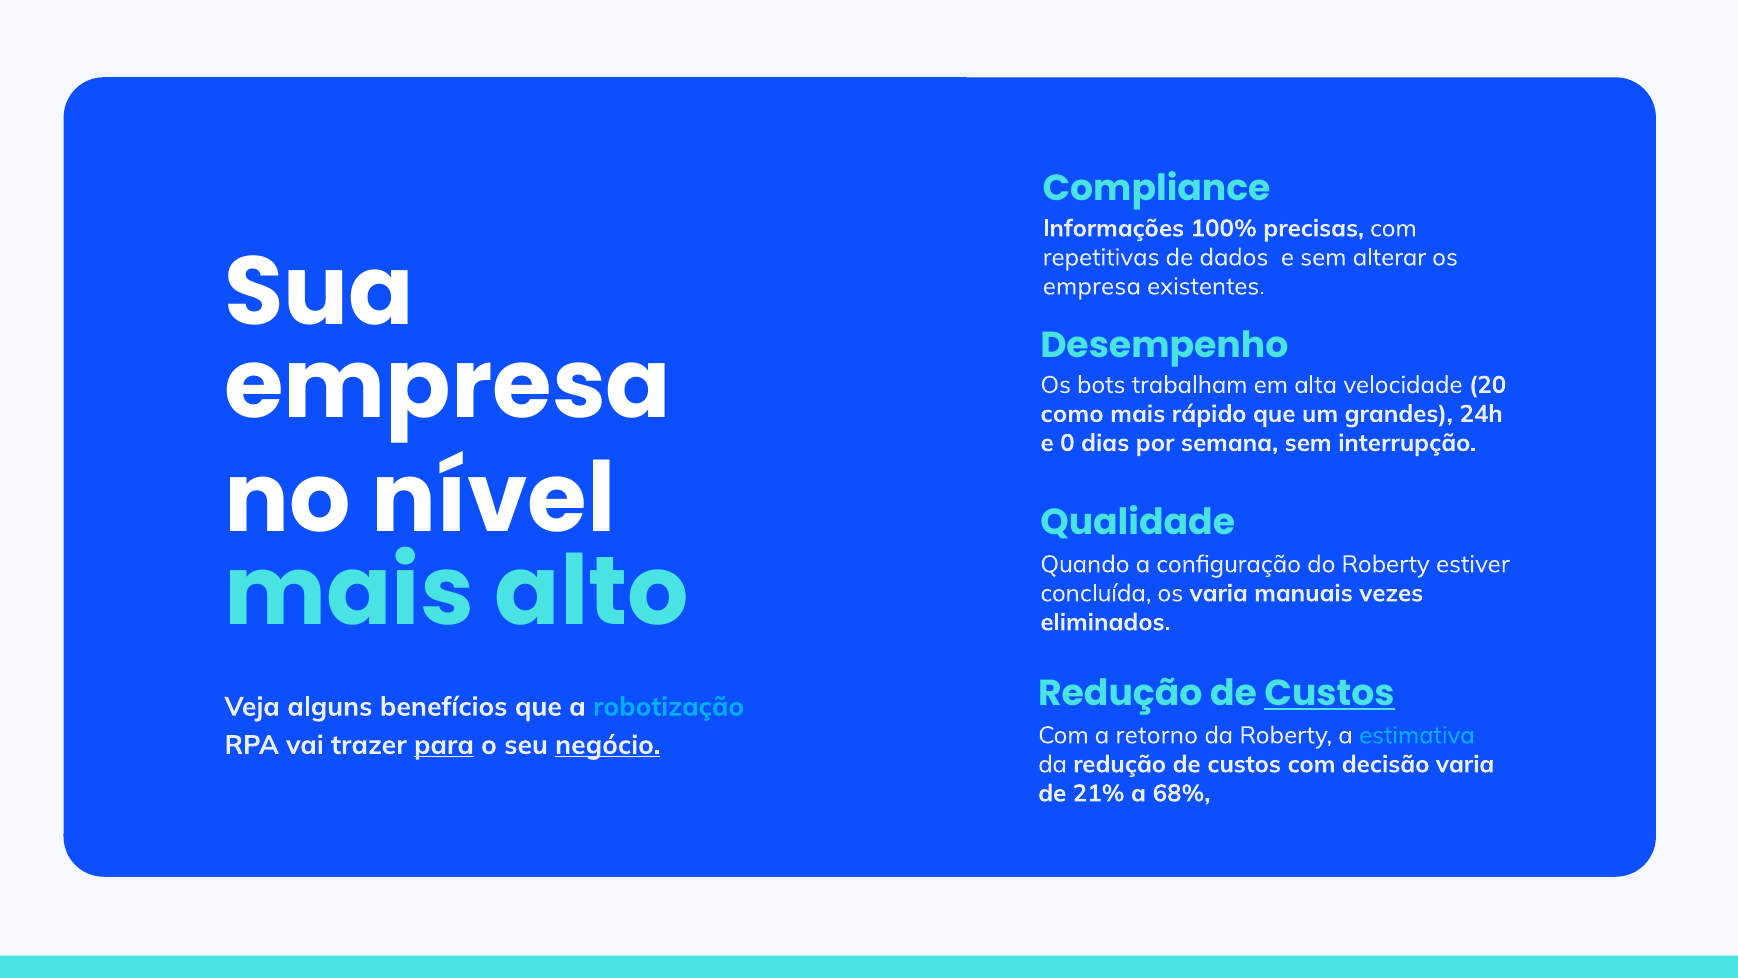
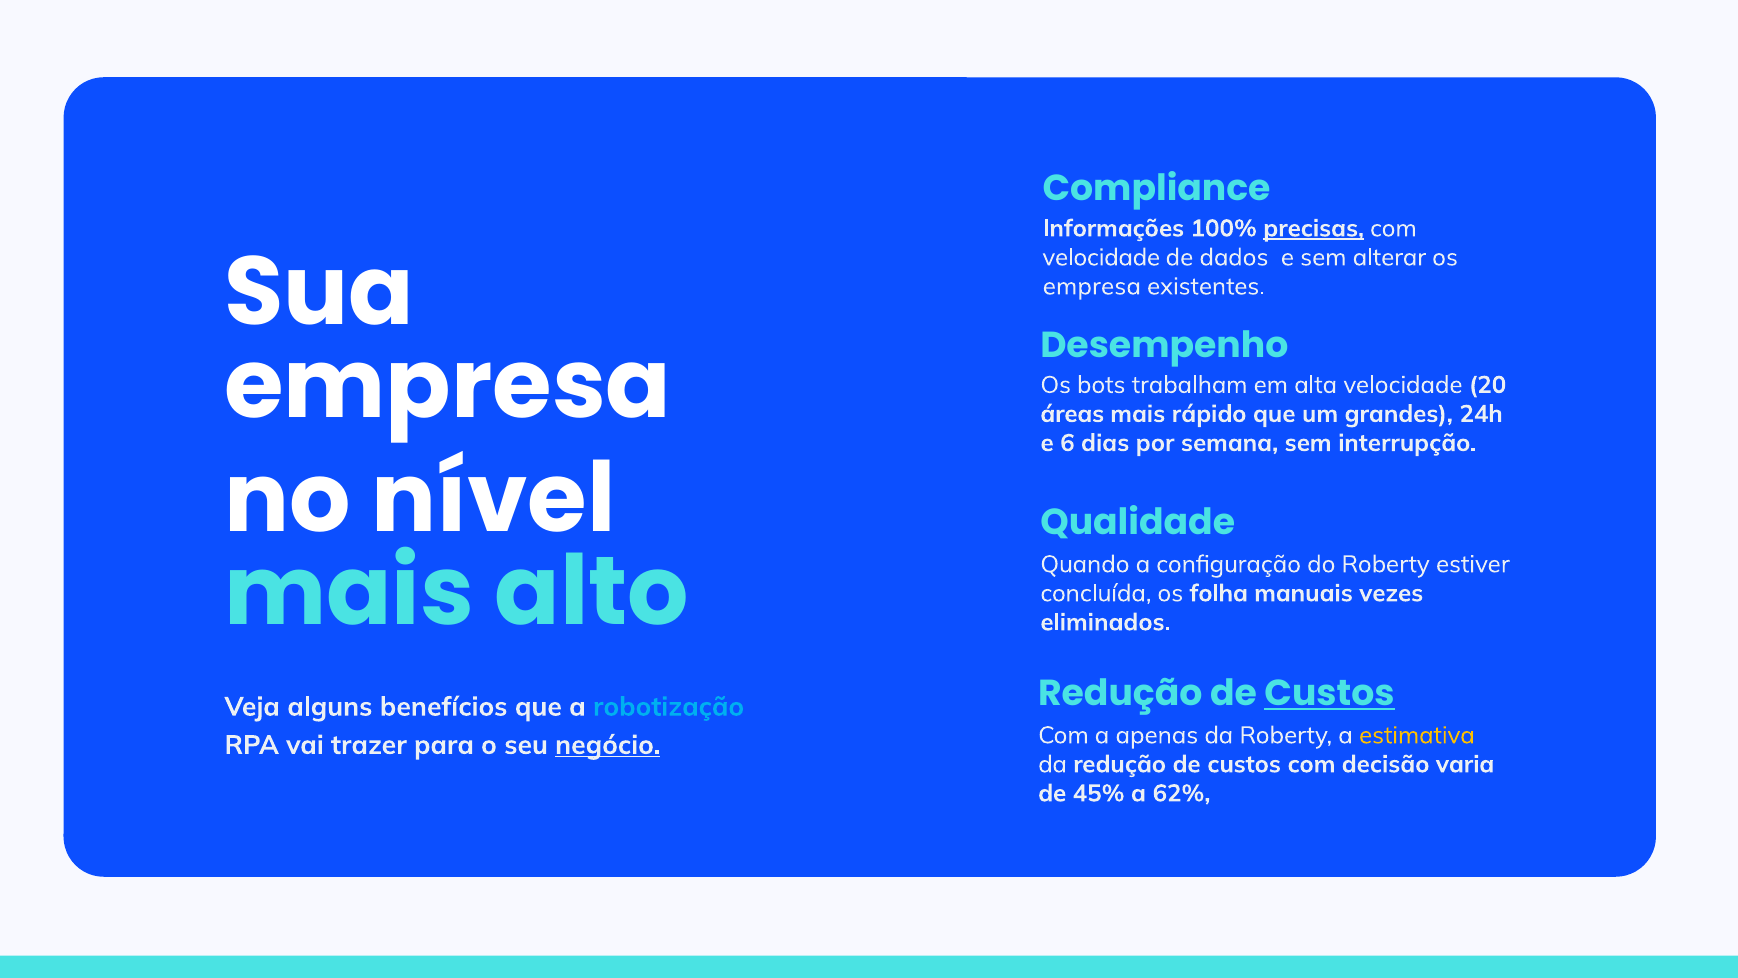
precisas underline: none -> present
repetitivas at (1101, 257): repetitivas -> velocidade
como: como -> áreas
0: 0 -> 6
os varia: varia -> folha
retorno: retorno -> apenas
estimativa colour: light blue -> yellow
para underline: present -> none
21%: 21% -> 45%
68%: 68% -> 62%
